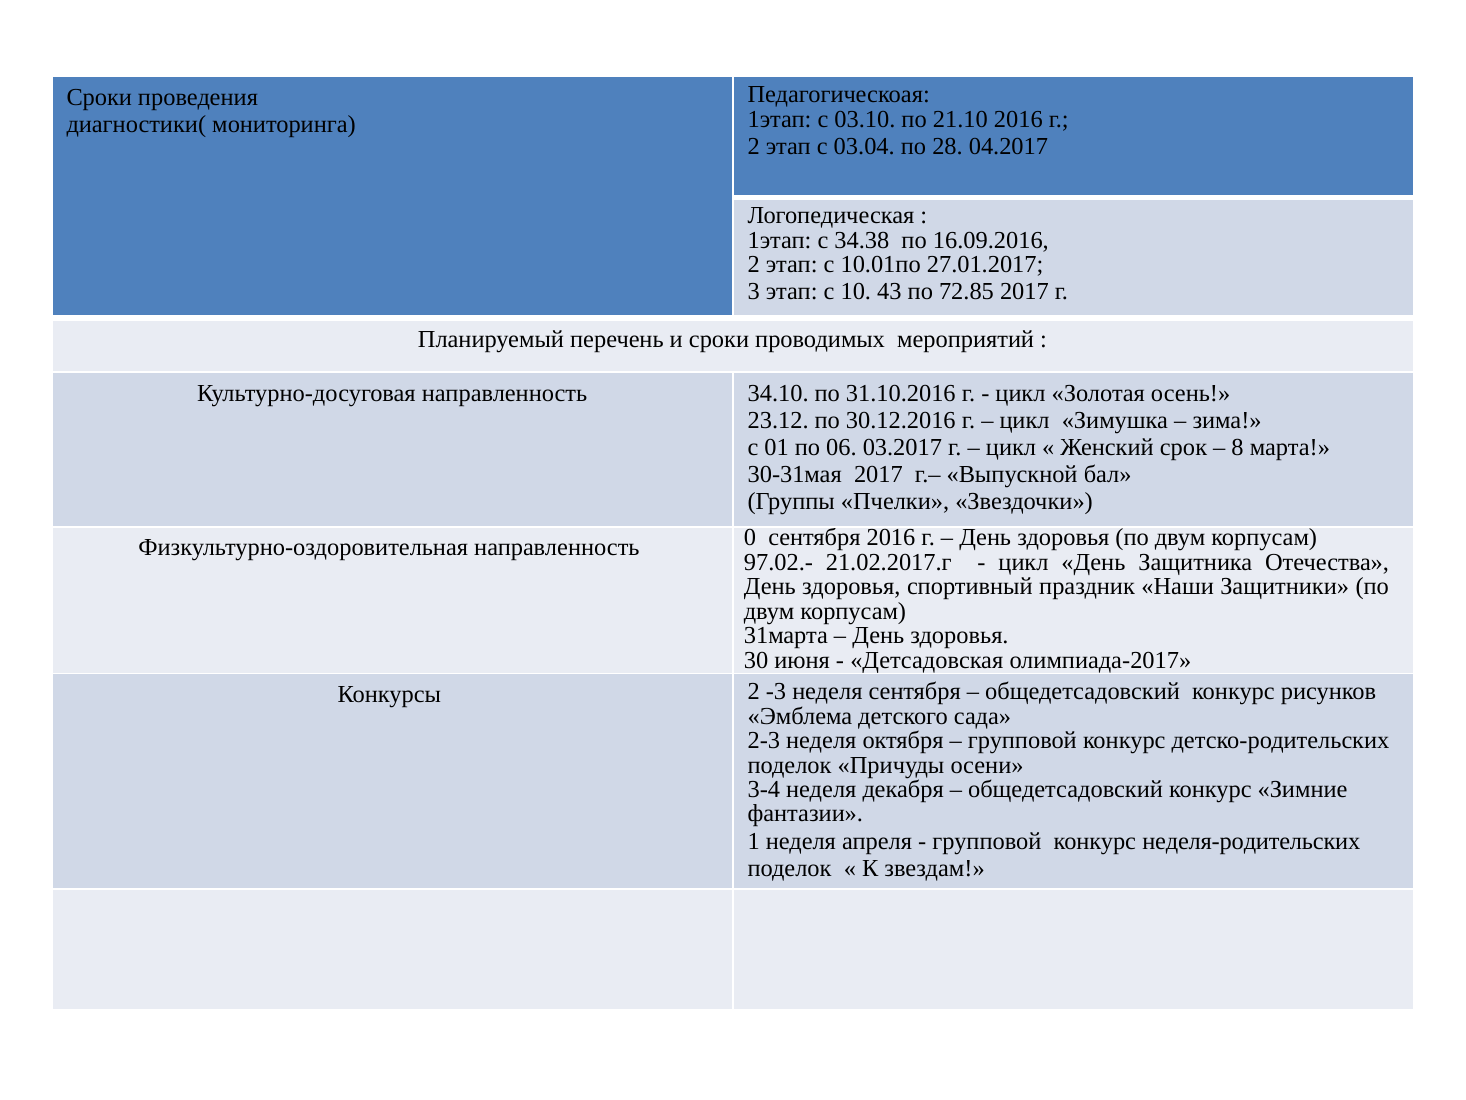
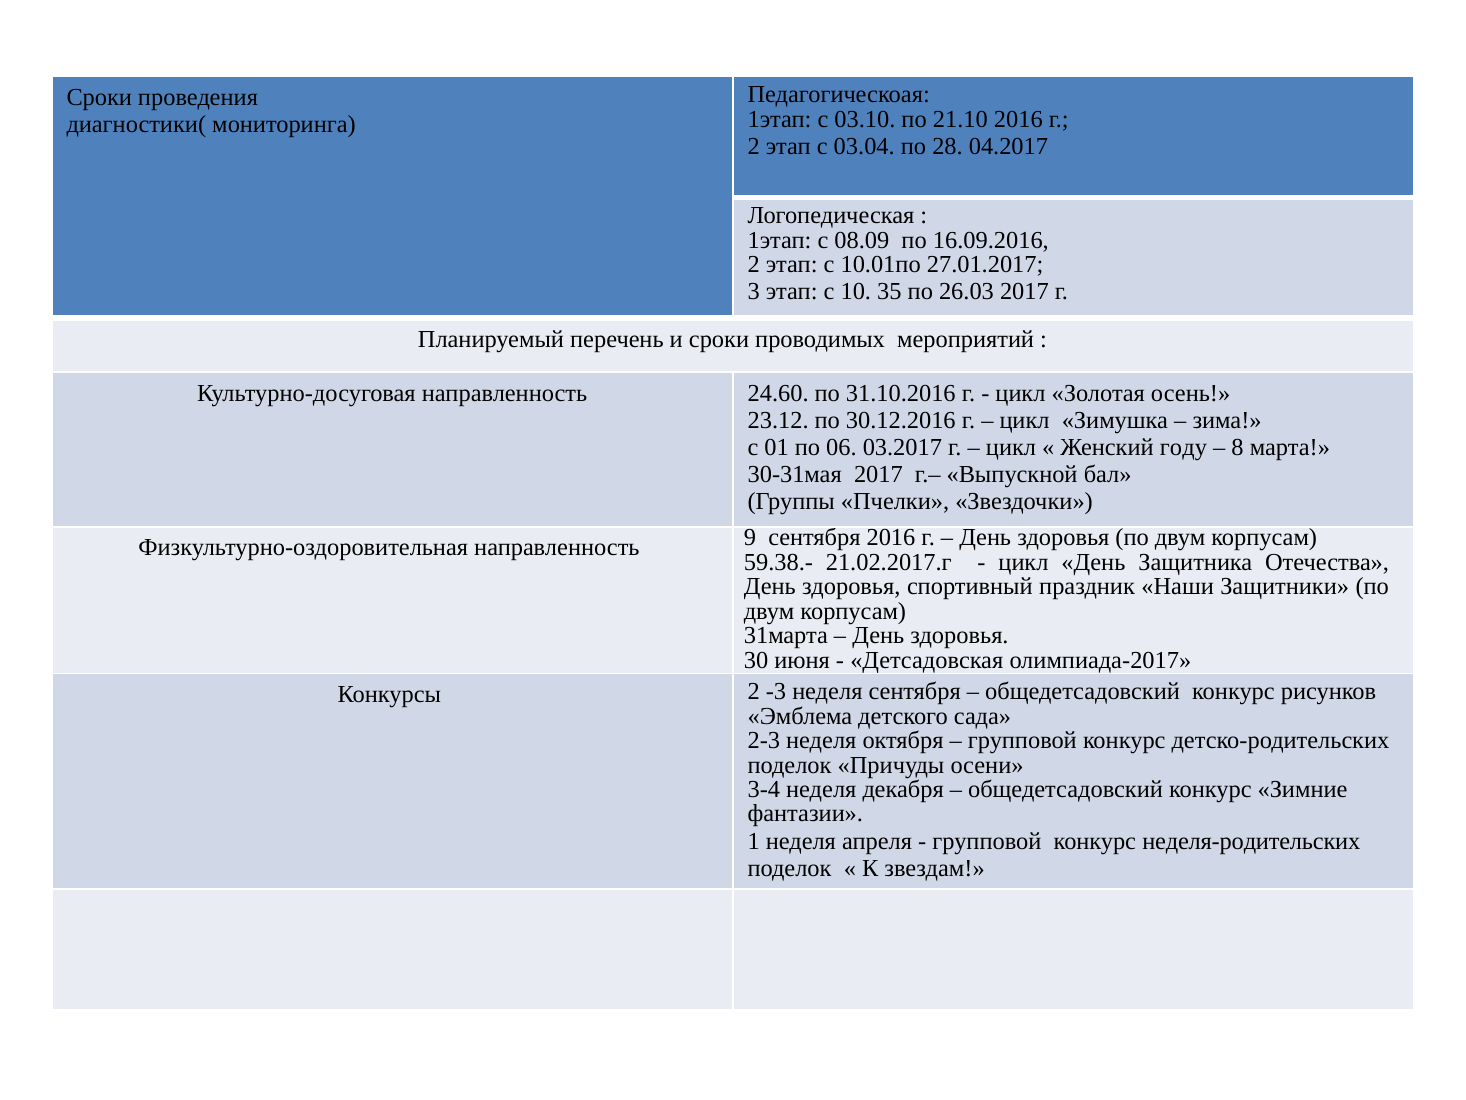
34.38: 34.38 -> 08.09
43: 43 -> 35
72.85: 72.85 -> 26.03
34.10: 34.10 -> 24.60
срок: срок -> году
0: 0 -> 9
97.02.-: 97.02.- -> 59.38.-
